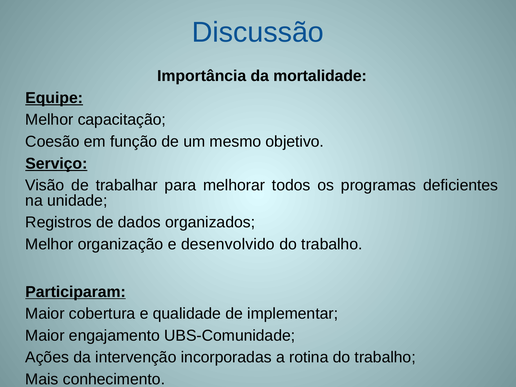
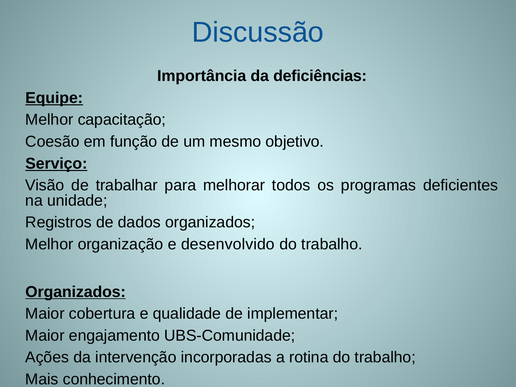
mortalidade: mortalidade -> deficiências
Participaram at (76, 292): Participaram -> Organizados
